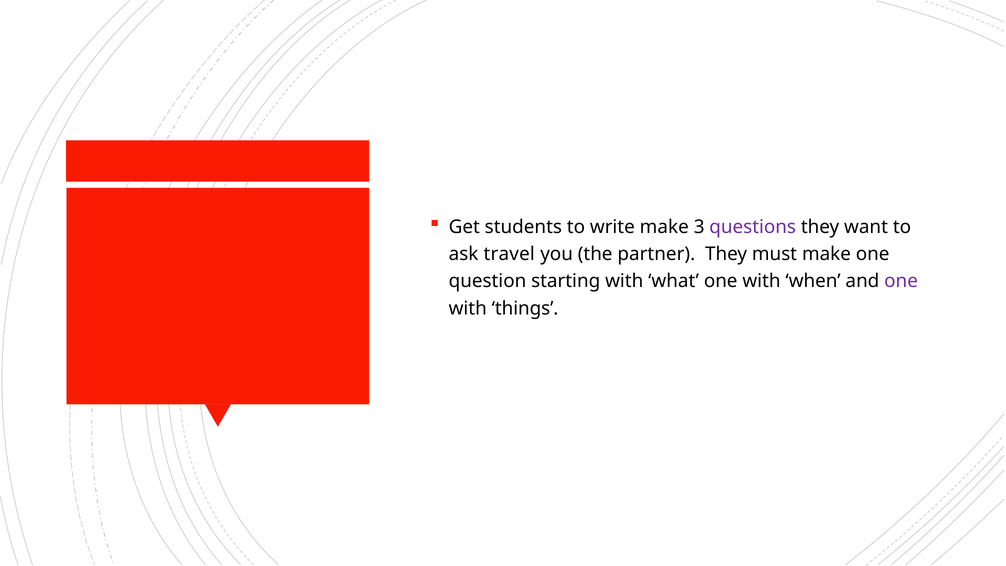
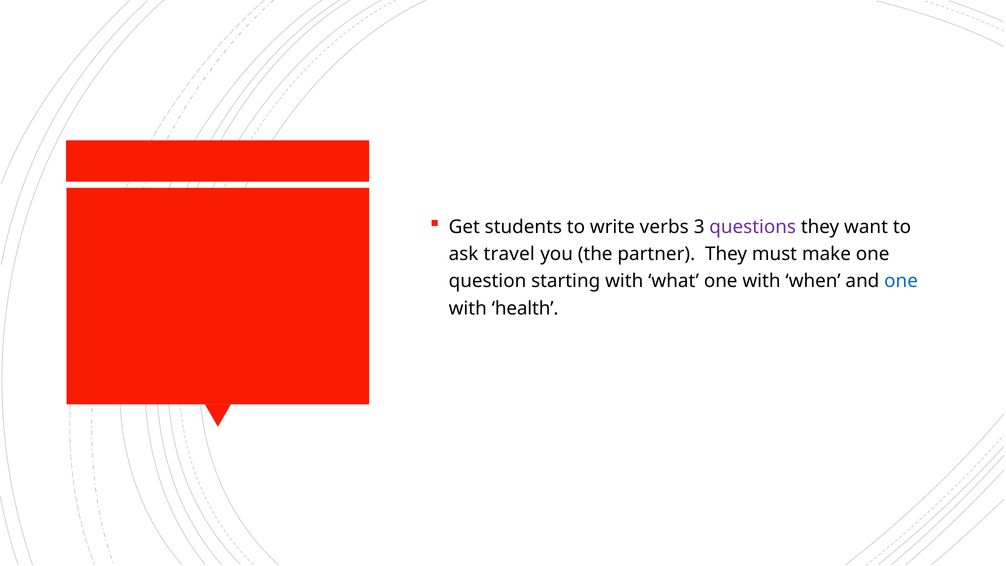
write make: make -> verbs
one at (901, 281) colour: purple -> blue
things: things -> health
